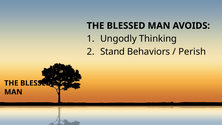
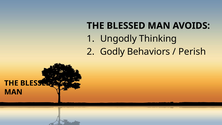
Stand: Stand -> Godly
